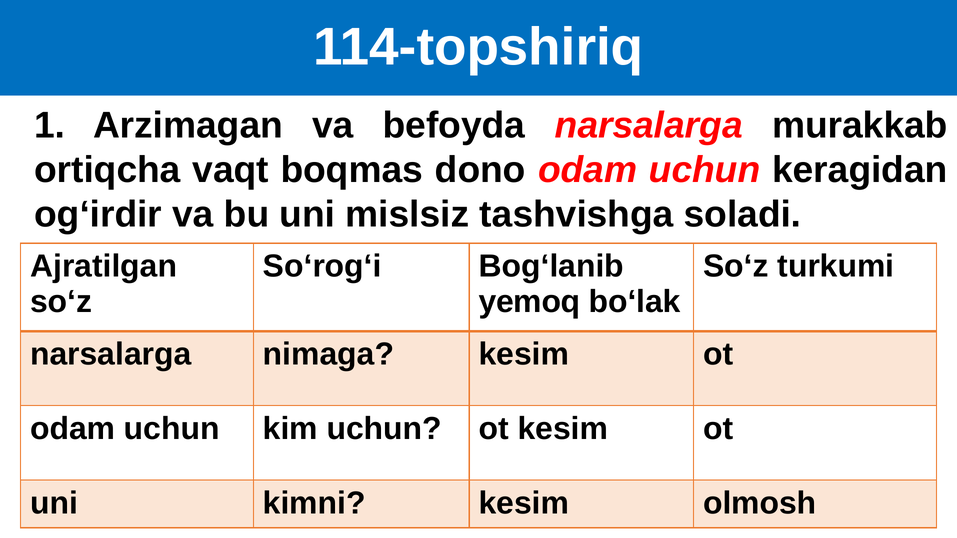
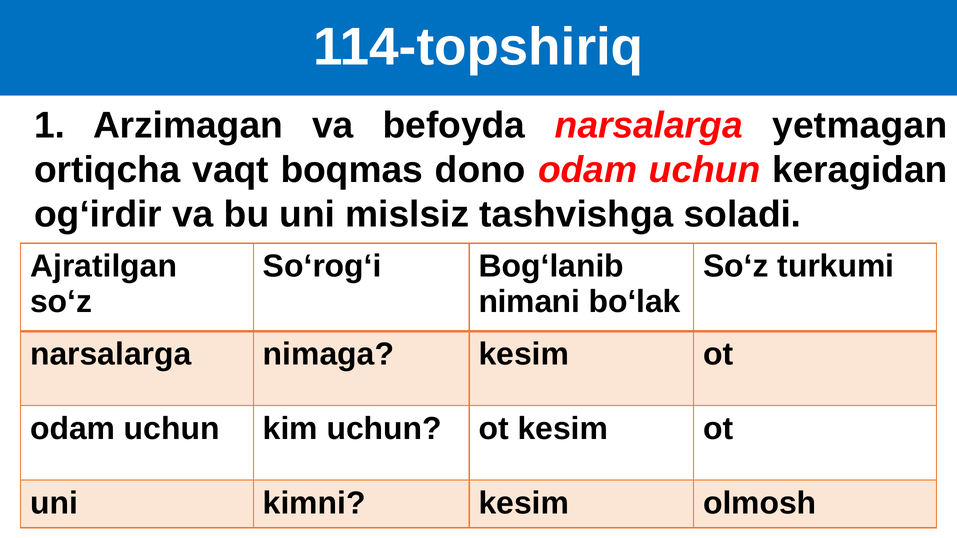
murakkab: murakkab -> yetmagan
yemoq: yemoq -> nimani
